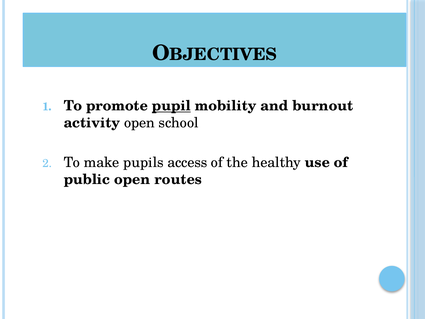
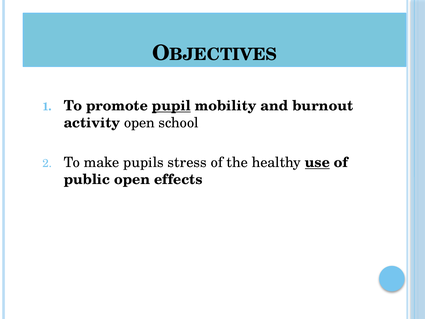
access: access -> stress
use underline: none -> present
routes: routes -> effects
